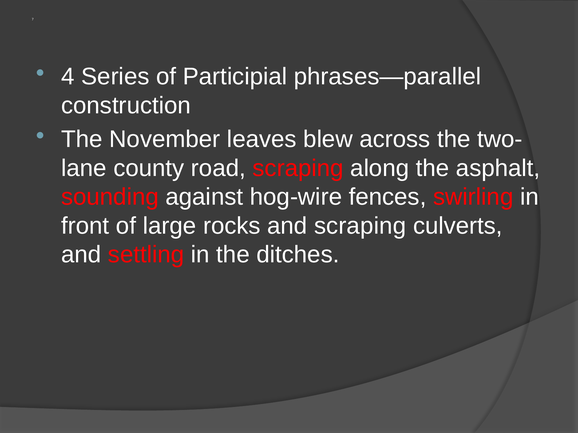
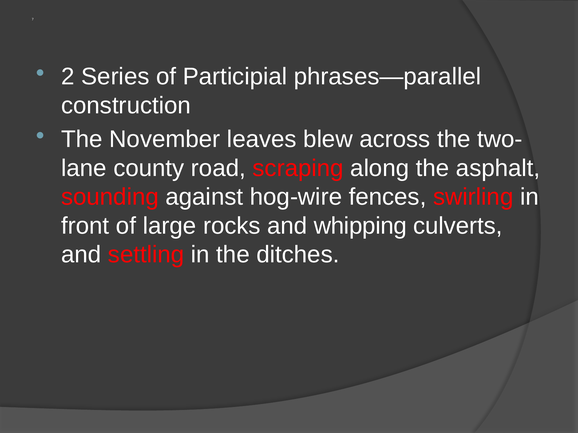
4: 4 -> 2
and scraping: scraping -> whipping
